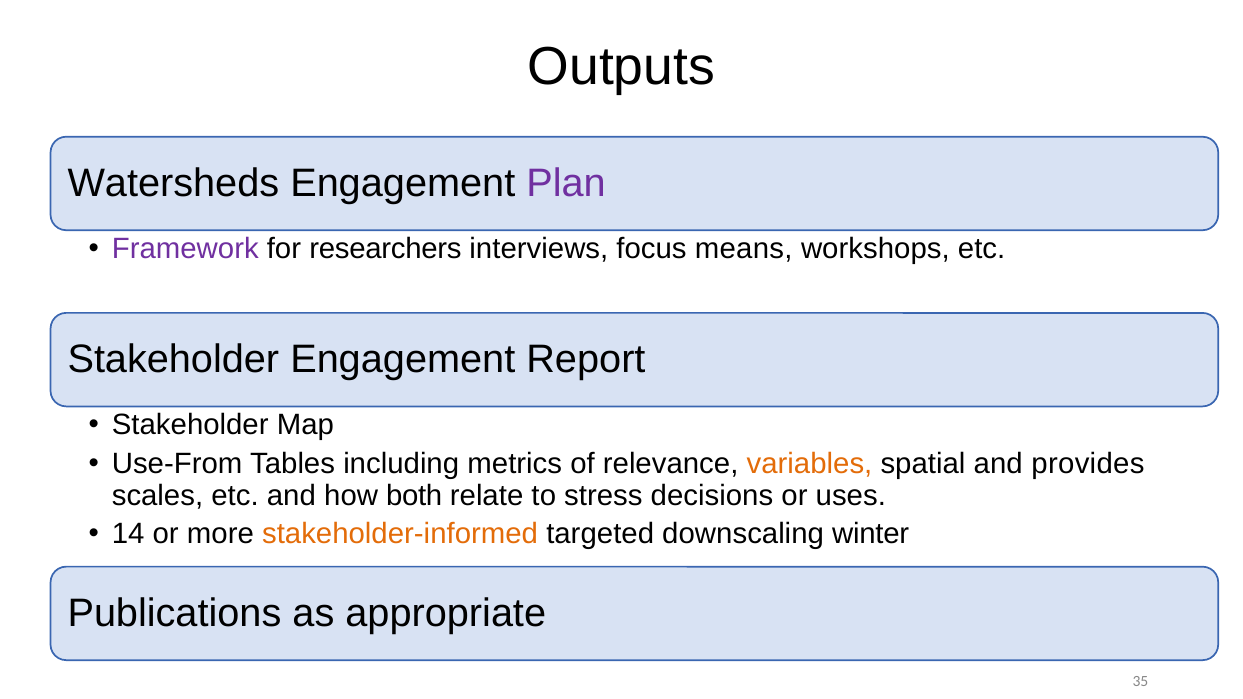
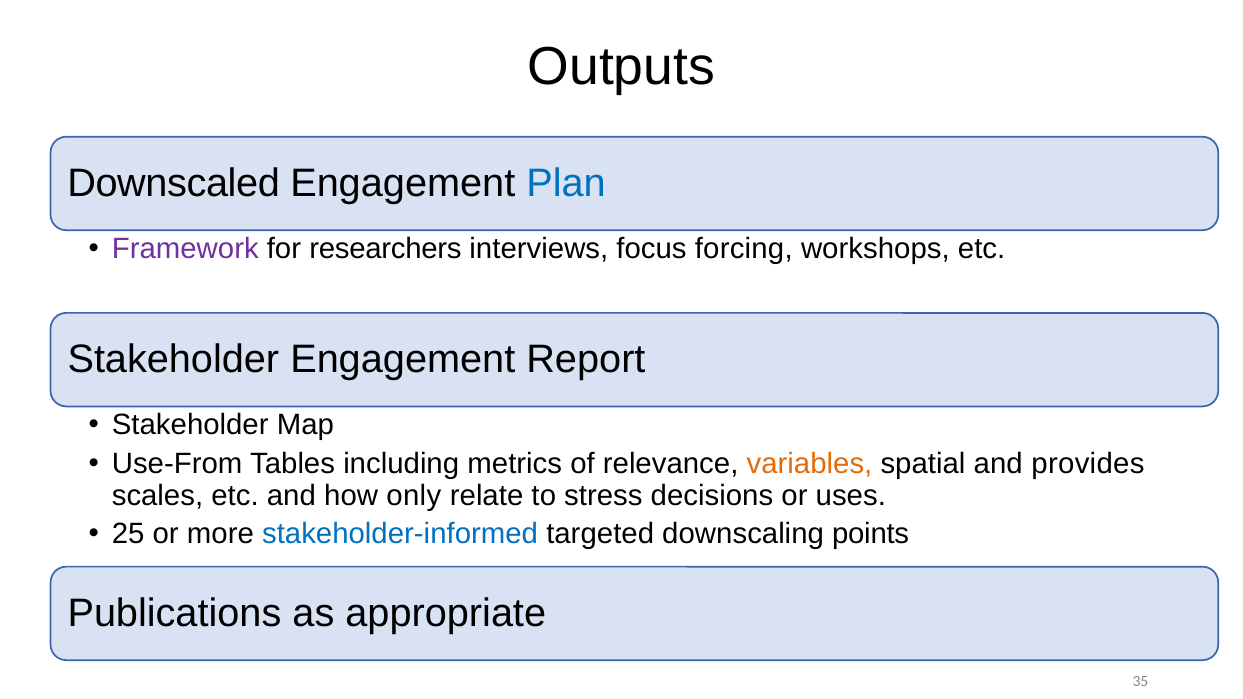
Watersheds: Watersheds -> Downscaled
Plan colour: purple -> blue
means: means -> forcing
both: both -> only
14: 14 -> 25
stakeholder-informed colour: orange -> blue
winter: winter -> points
